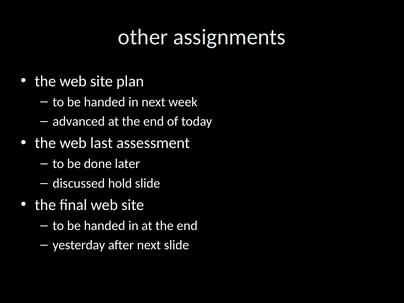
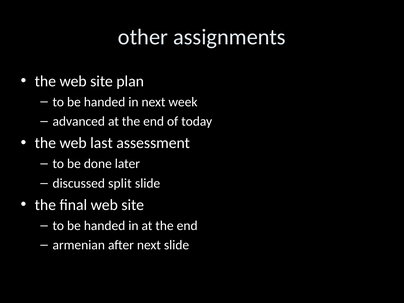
hold: hold -> split
yesterday: yesterday -> armenian
